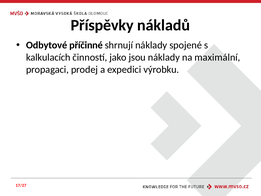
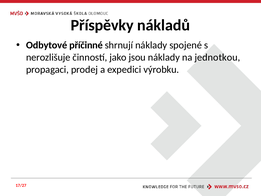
kalkulacích: kalkulacích -> nerozlišuje
maximální: maximální -> jednotkou
